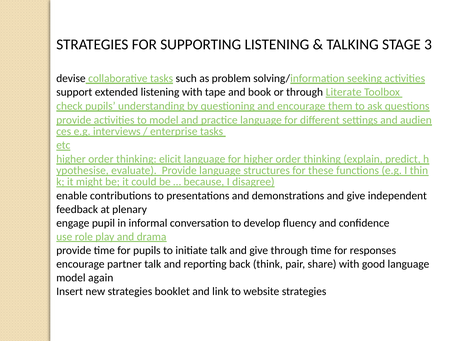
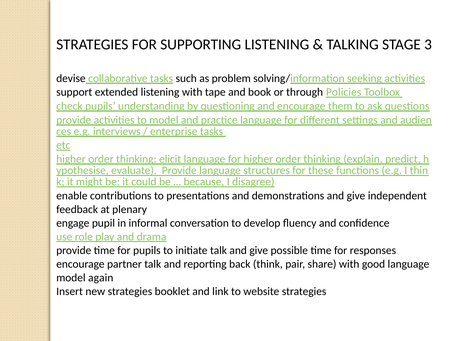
Literate: Literate -> Policies
give through: through -> possible
